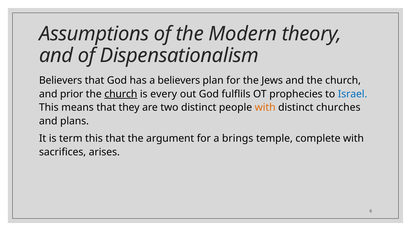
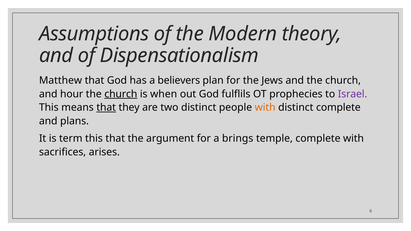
Believers at (61, 81): Believers -> Matthew
prior: prior -> hour
every: every -> when
Israel colour: blue -> purple
that at (106, 108) underline: none -> present
distinct churches: churches -> complete
